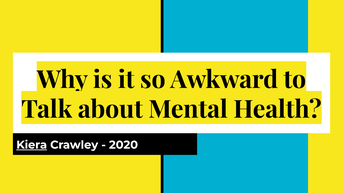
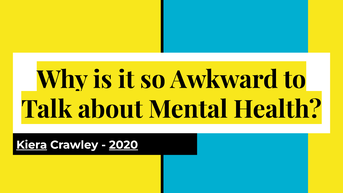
2020 underline: none -> present
